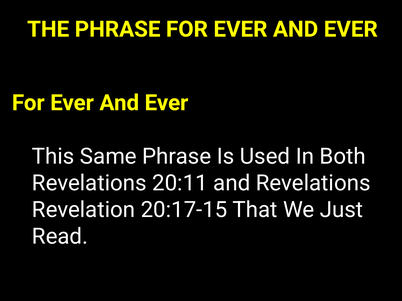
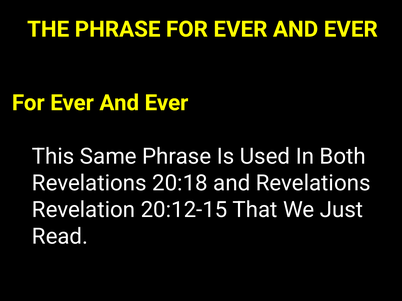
20:11: 20:11 -> 20:18
20:17-15: 20:17-15 -> 20:12-15
